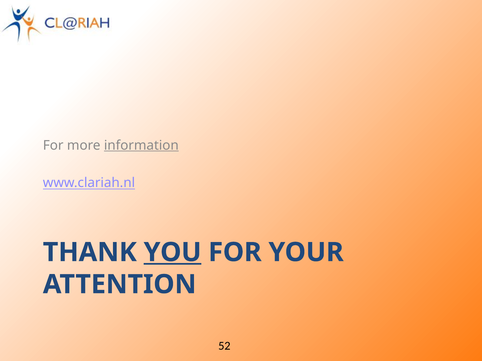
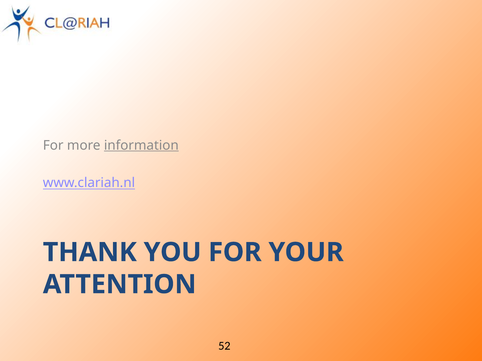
YOU underline: present -> none
